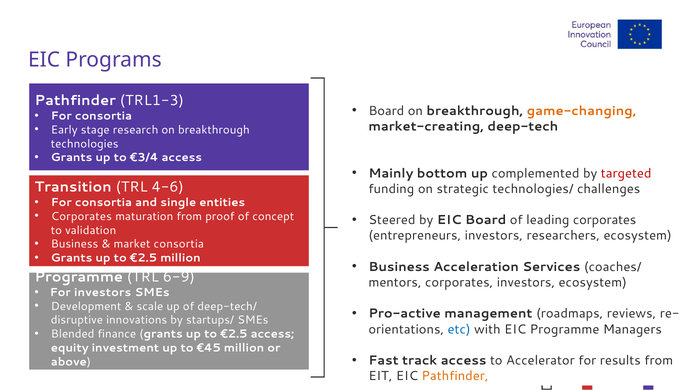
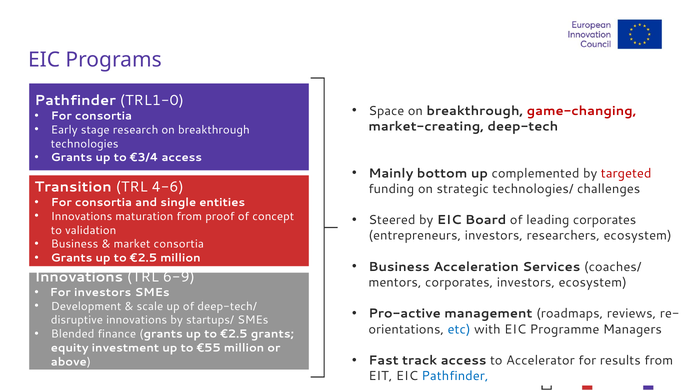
TRL1-3: TRL1-3 -> TRL1-0
Board at (386, 111): Board -> Space
game-changing colour: orange -> red
Corporates at (81, 217): Corporates -> Innovations
Programme at (79, 277): Programme -> Innovations
€2.5 access: access -> grants
€45: €45 -> €55
Pathfinder at (455, 376) colour: orange -> blue
